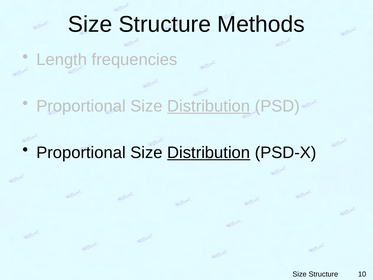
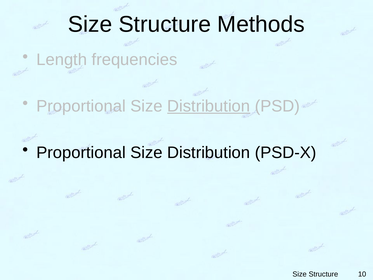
Distribution at (209, 152) underline: present -> none
